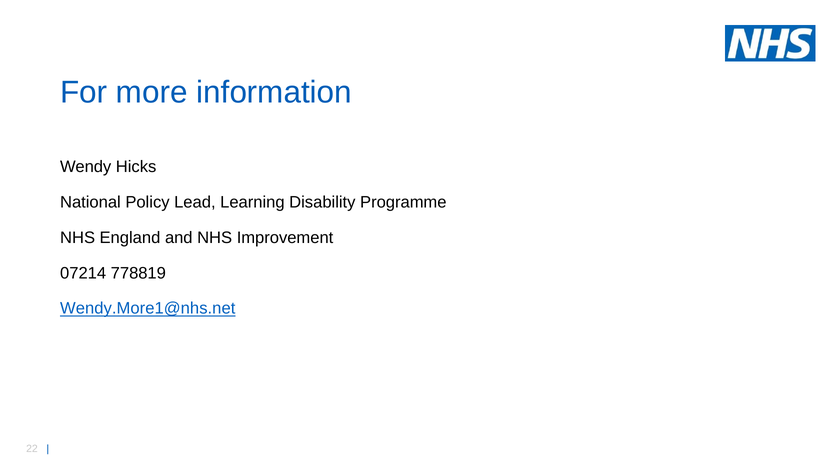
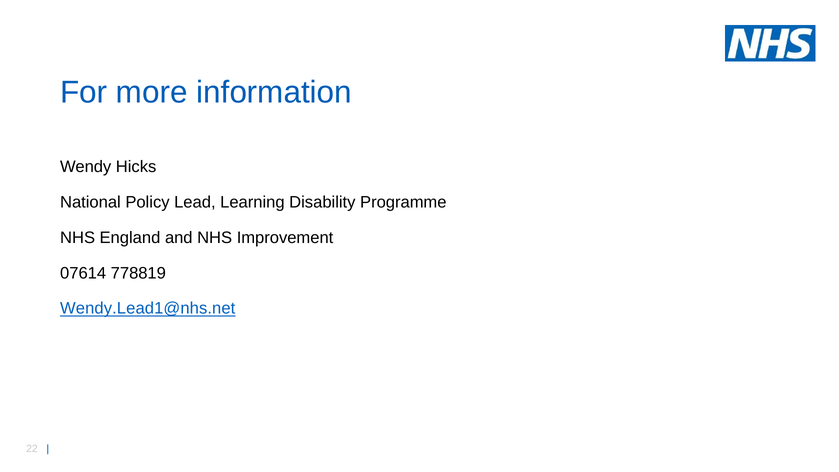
07214: 07214 -> 07614
Wendy.More1@nhs.net: Wendy.More1@nhs.net -> Wendy.Lead1@nhs.net
